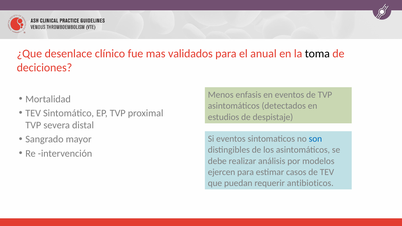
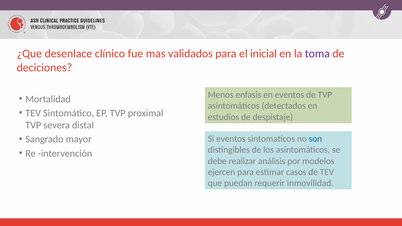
anual: anual -> inicial
toma colour: black -> purple
antibioticos: antibioticos -> inmovilidad
